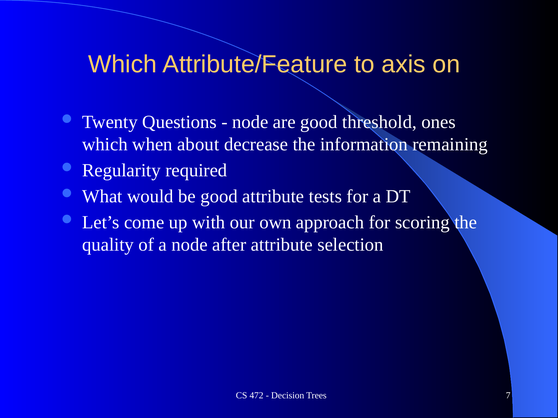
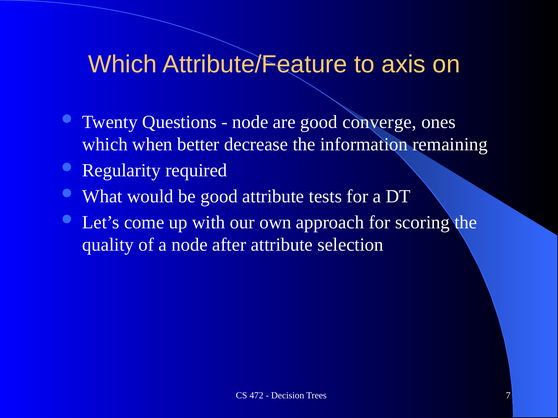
threshold: threshold -> converge
about: about -> better
